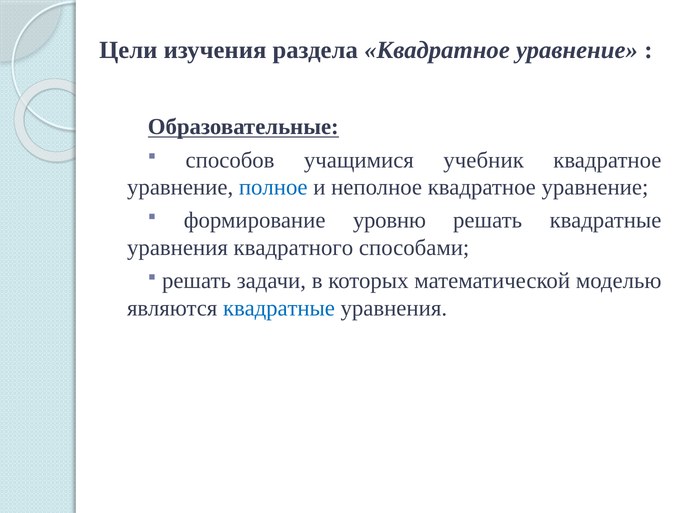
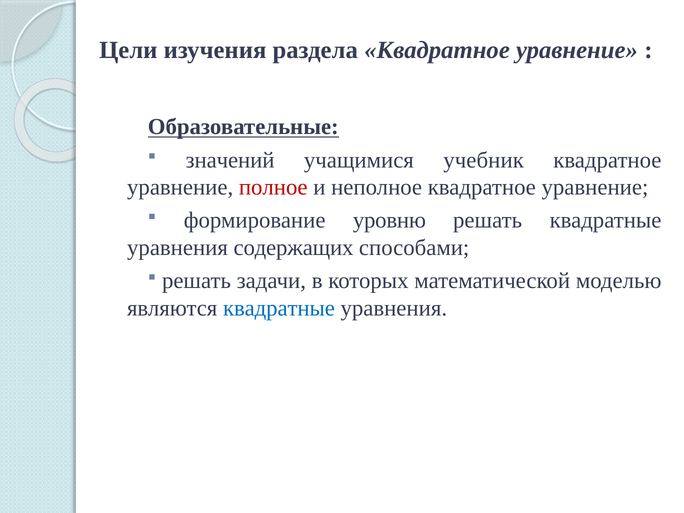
способов: способов -> значений
полное colour: blue -> red
квадратного: квадратного -> содержащих
